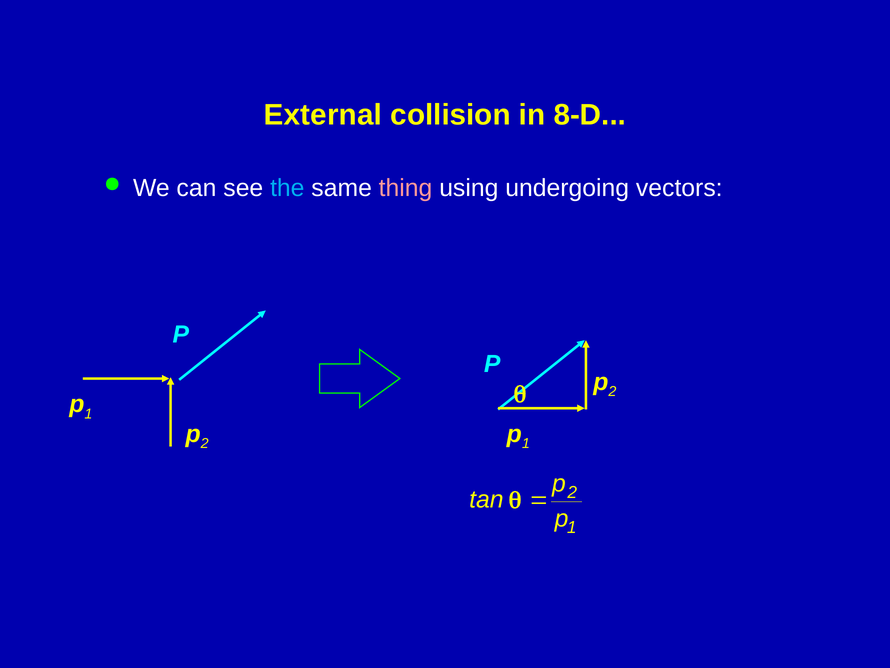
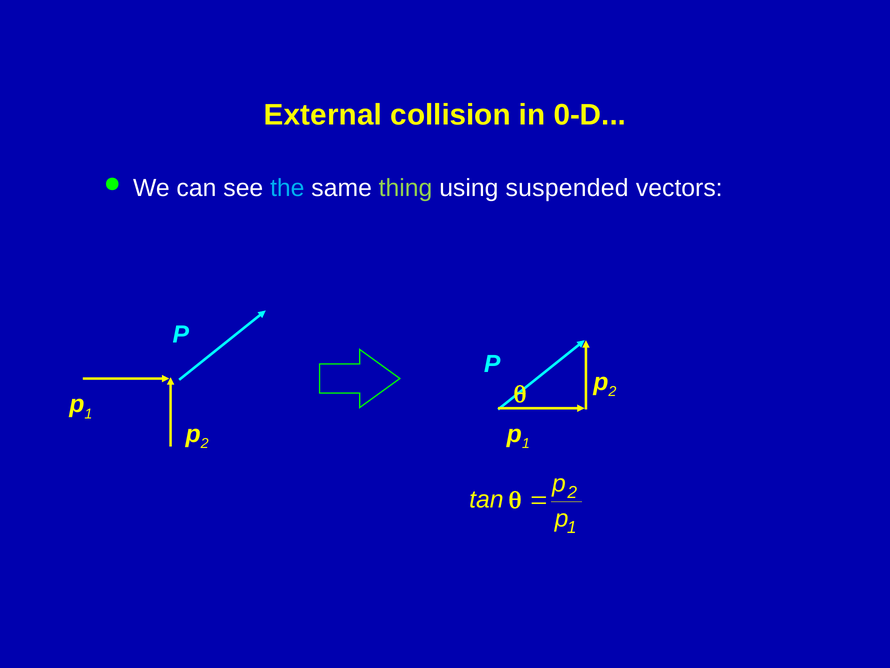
8-D: 8-D -> 0-D
thing colour: pink -> light green
undergoing: undergoing -> suspended
